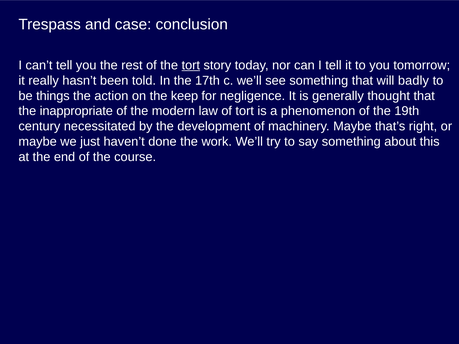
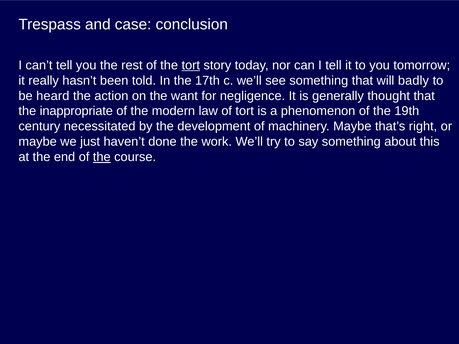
things: things -> heard
keep: keep -> want
the at (102, 157) underline: none -> present
